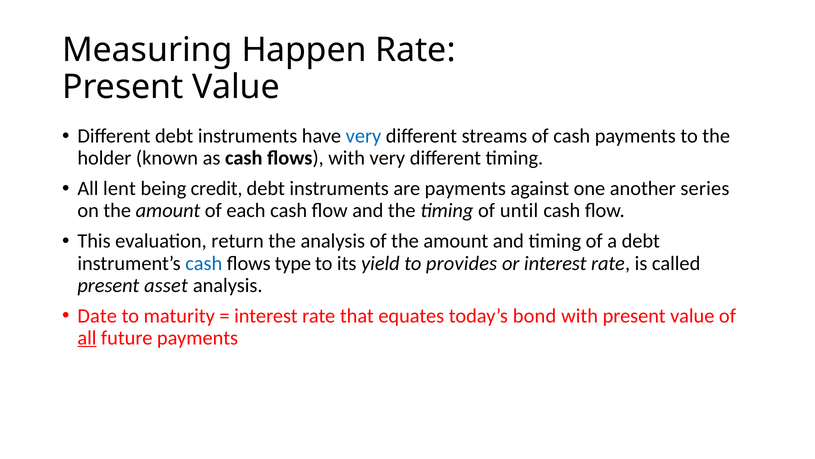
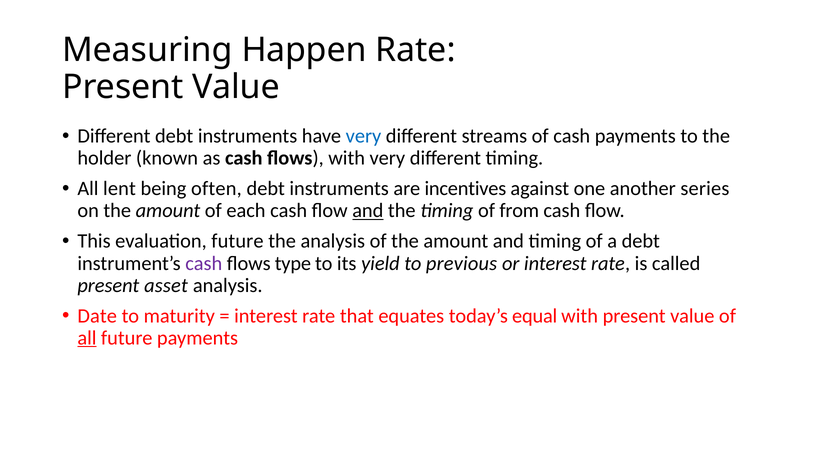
credit: credit -> often
are payments: payments -> incentives
and at (368, 210) underline: none -> present
until: until -> from
evaluation return: return -> future
cash at (204, 263) colour: blue -> purple
provides: provides -> previous
bond: bond -> equal
